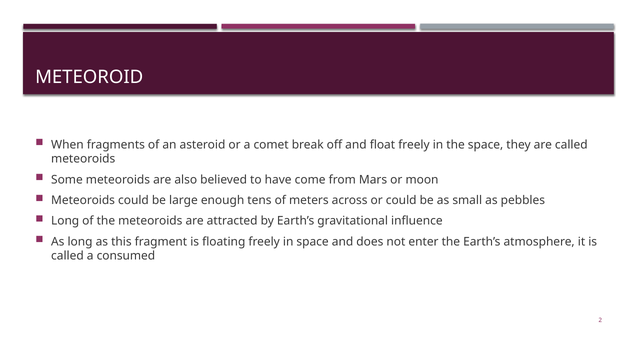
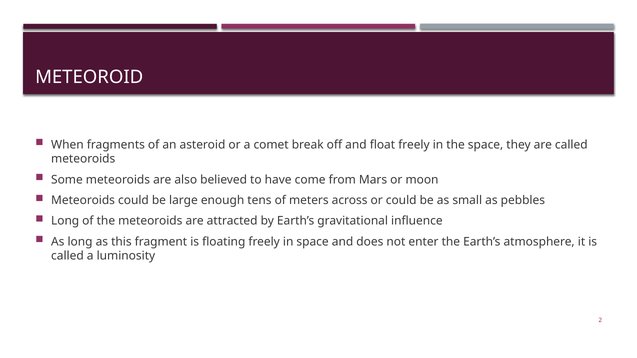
consumed: consumed -> luminosity
